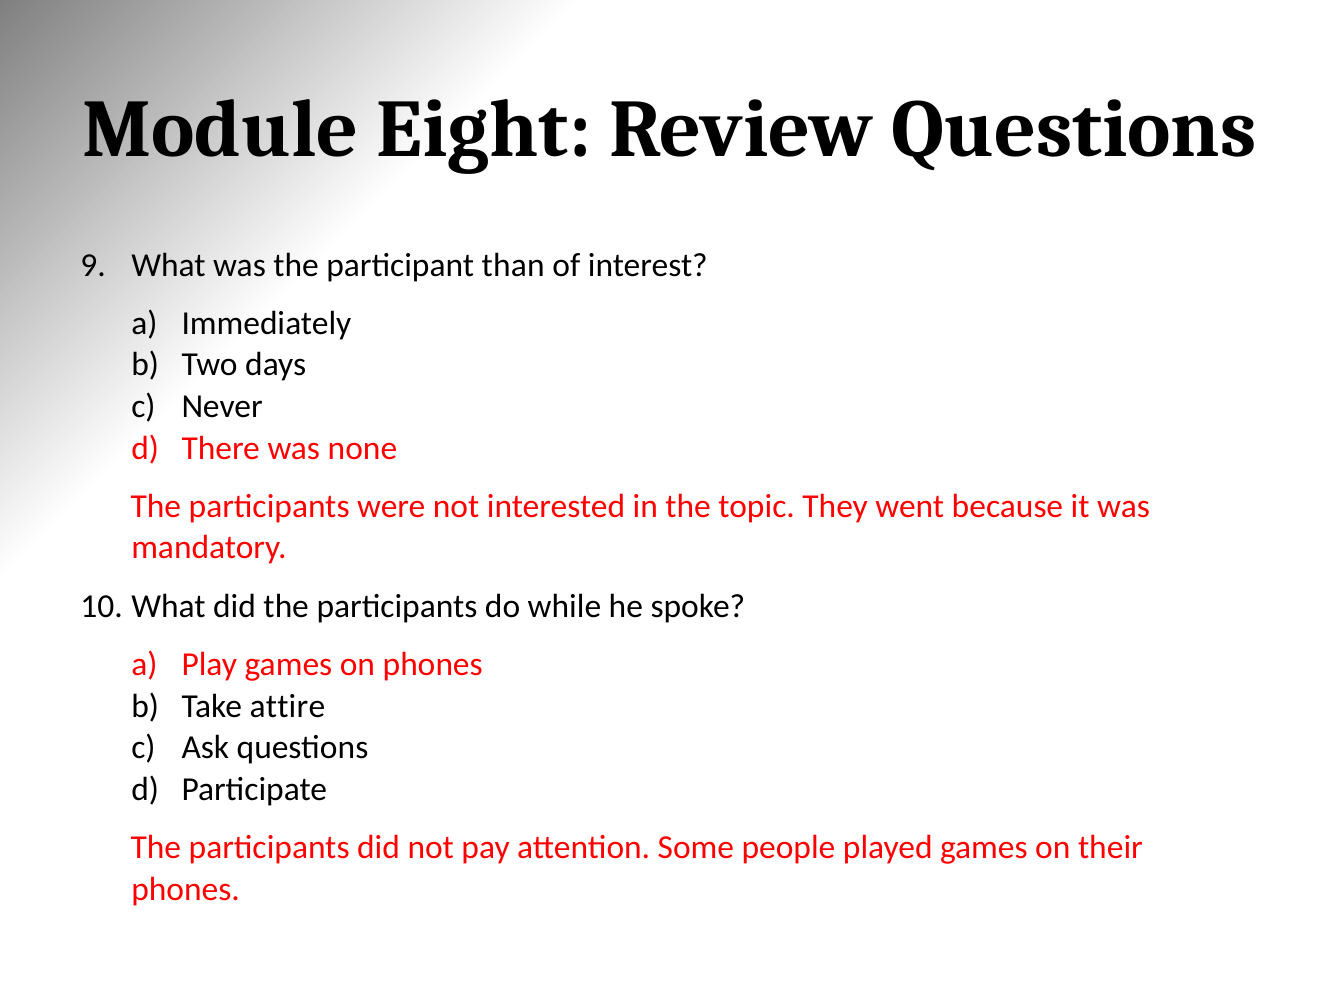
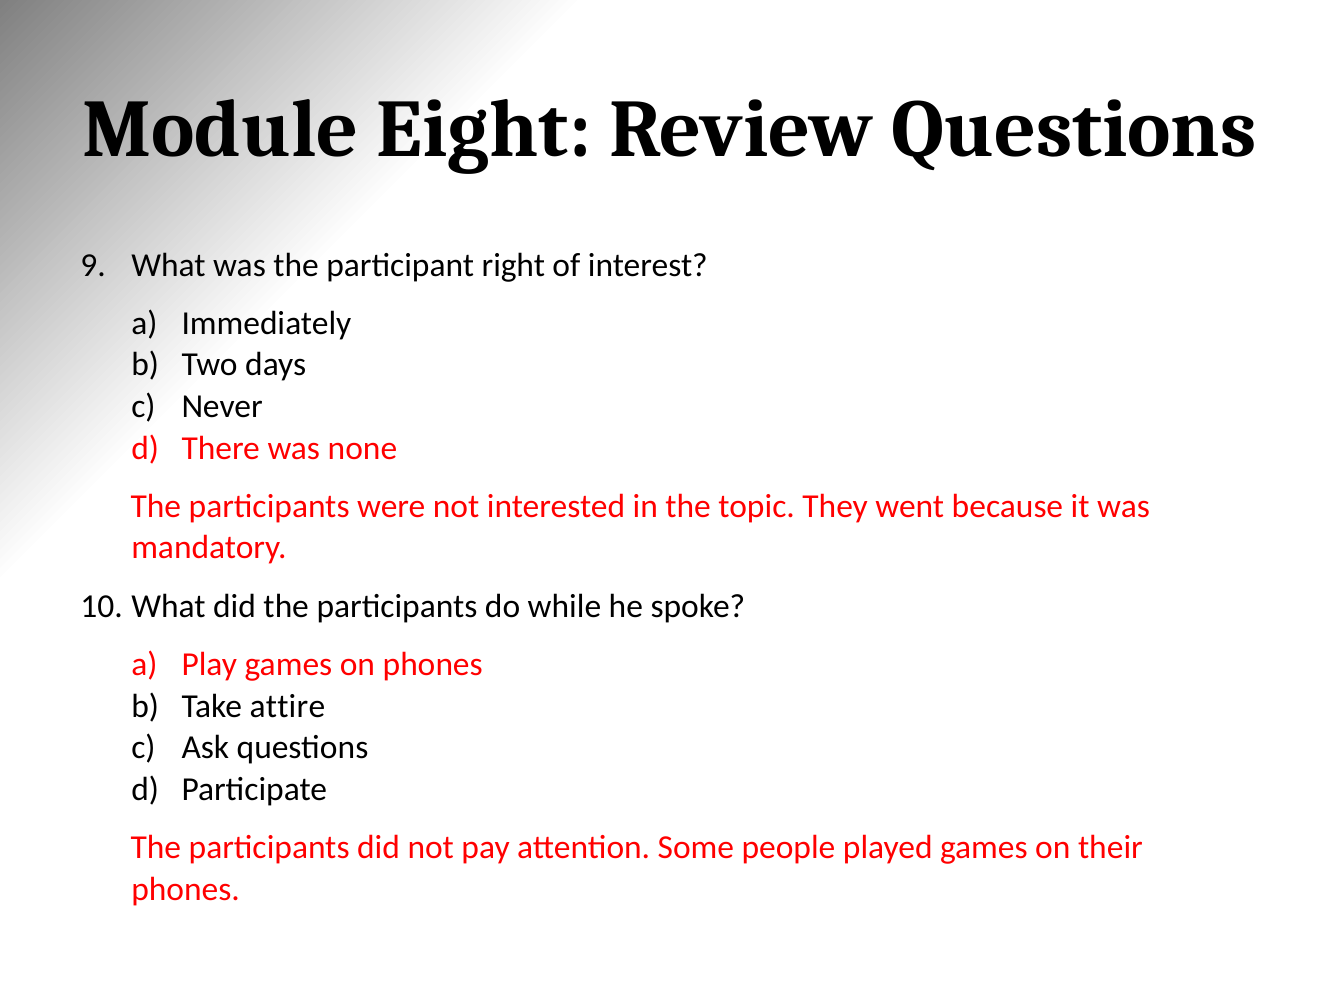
than: than -> right
